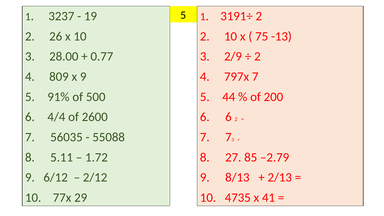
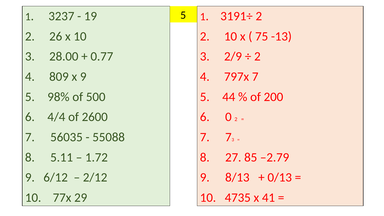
91%: 91% -> 98%
6 at (228, 117): 6 -> 0
2/13: 2/13 -> 0/13
